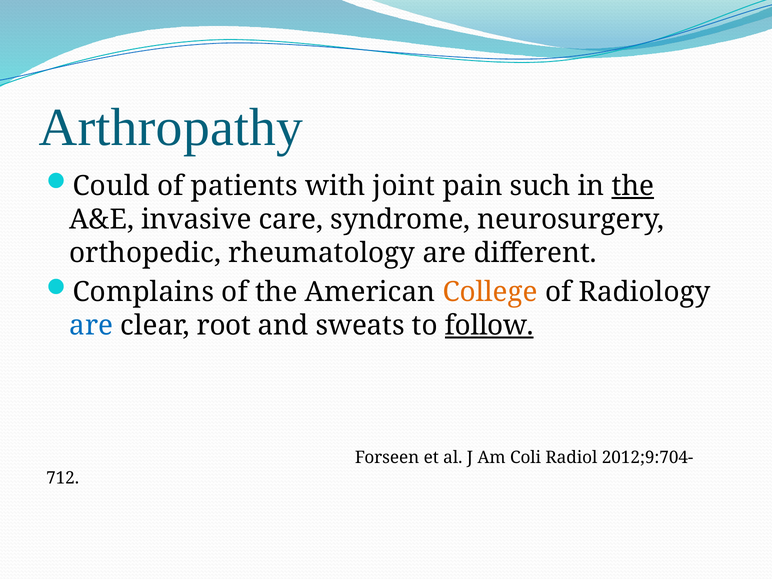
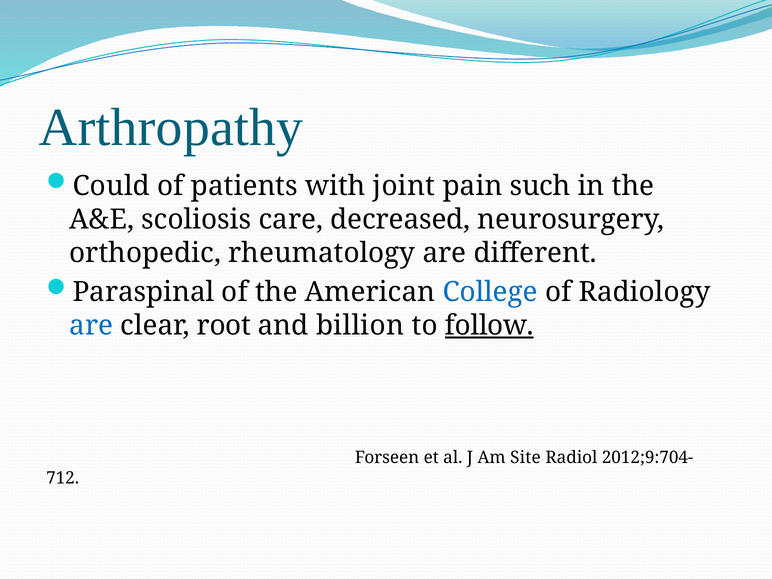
the at (633, 186) underline: present -> none
invasive: invasive -> scoliosis
syndrome: syndrome -> decreased
Complains: Complains -> Paraspinal
College colour: orange -> blue
sweats: sweats -> billion
Coli: Coli -> Site
